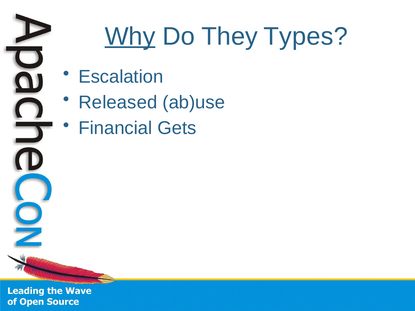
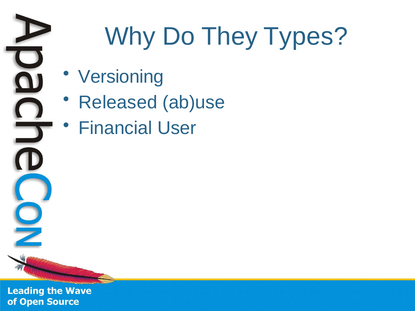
Why underline: present -> none
Escalation: Escalation -> Versioning
Gets: Gets -> User
